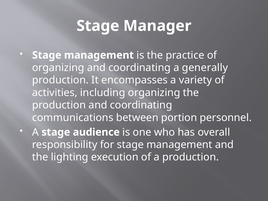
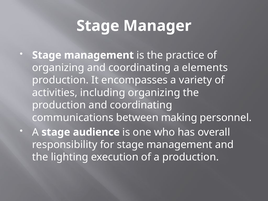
generally: generally -> elements
portion: portion -> making
